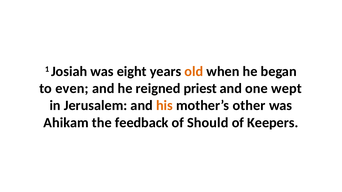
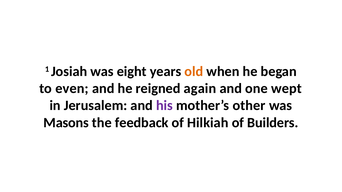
priest: priest -> again
his colour: orange -> purple
Ahikam: Ahikam -> Masons
Should: Should -> Hilkiah
Keepers: Keepers -> Builders
